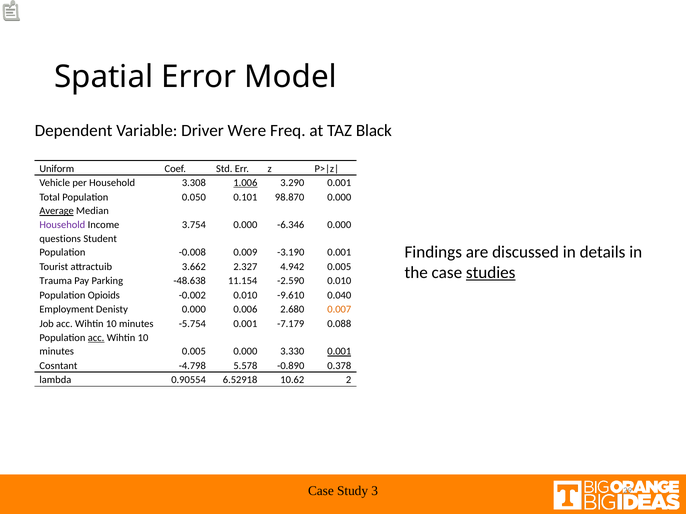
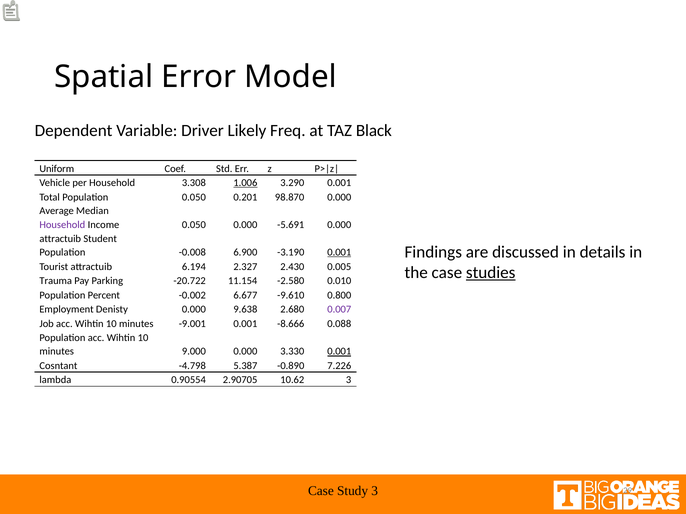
Were: Were -> Likely
0.101: 0.101 -> 0.201
Average underline: present -> none
Income 3.754: 3.754 -> 0.050
-6.346: -6.346 -> -5.691
questions at (60, 239): questions -> attractuib
0.009: 0.009 -> 6.900
0.001 at (339, 253) underline: none -> present
3.662: 3.662 -> 6.194
4.942: 4.942 -> 2.430
-48.638: -48.638 -> -20.722
-2.590: -2.590 -> -2.580
Opioids: Opioids -> Percent
-0.002 0.010: 0.010 -> 6.677
0.040: 0.040 -> 0.800
0.006: 0.006 -> 9.638
0.007 colour: orange -> purple
-5.754: -5.754 -> -9.001
-7.179: -7.179 -> -8.666
acc at (96, 338) underline: present -> none
minutes 0.005: 0.005 -> 9.000
5.578: 5.578 -> 5.387
0.378: 0.378 -> 7.226
6.52918: 6.52918 -> 2.90705
10.62 2: 2 -> 3
